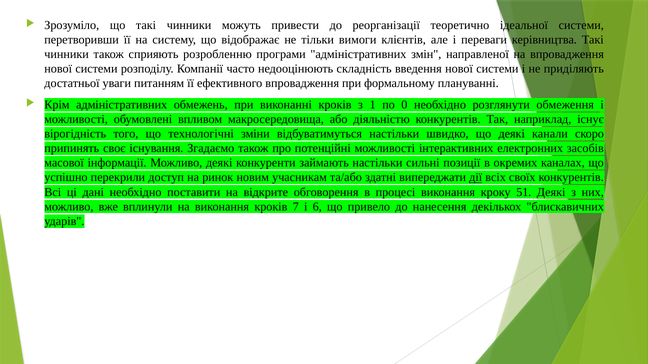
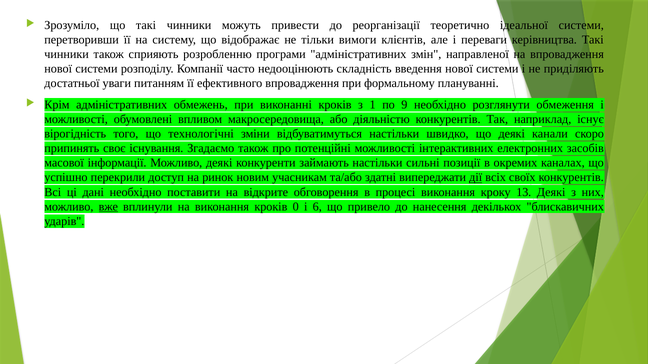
0: 0 -> 9
51: 51 -> 13
вже underline: none -> present
7: 7 -> 0
